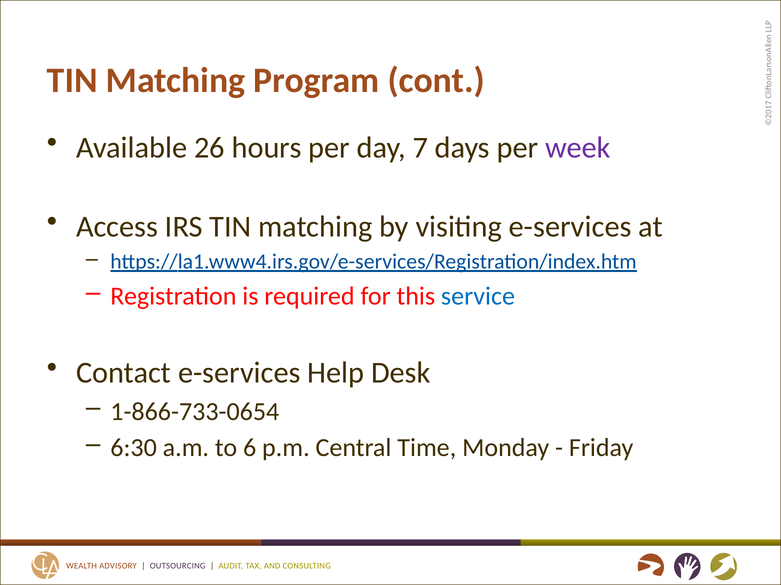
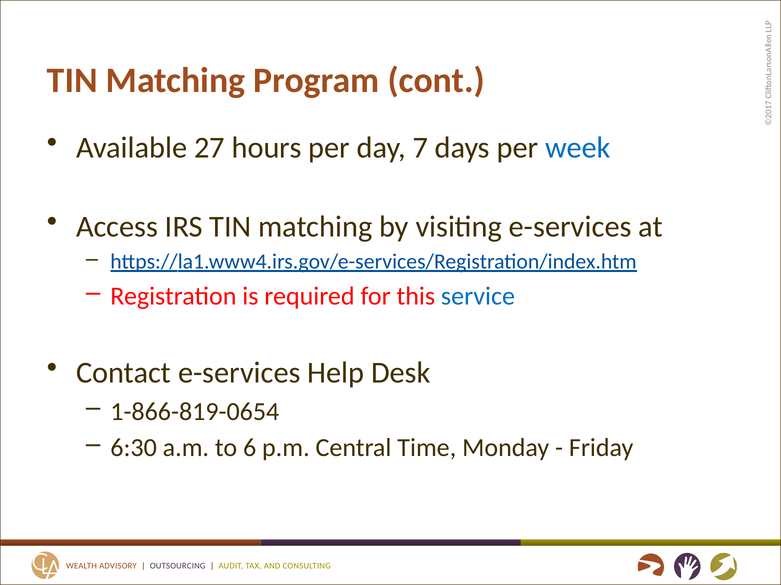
26: 26 -> 27
week colour: purple -> blue
1-866-733-0654: 1-866-733-0654 -> 1-866-819-0654
